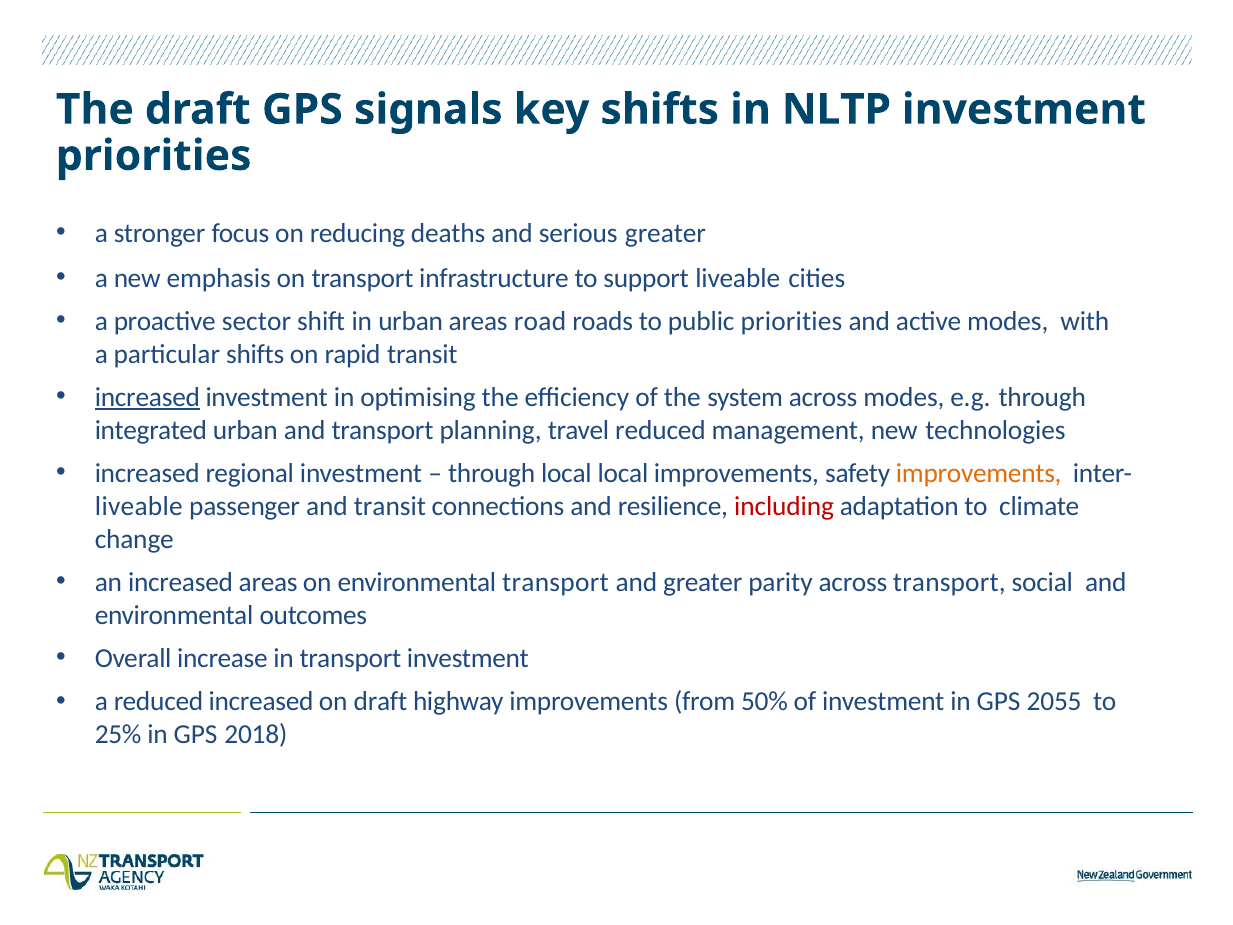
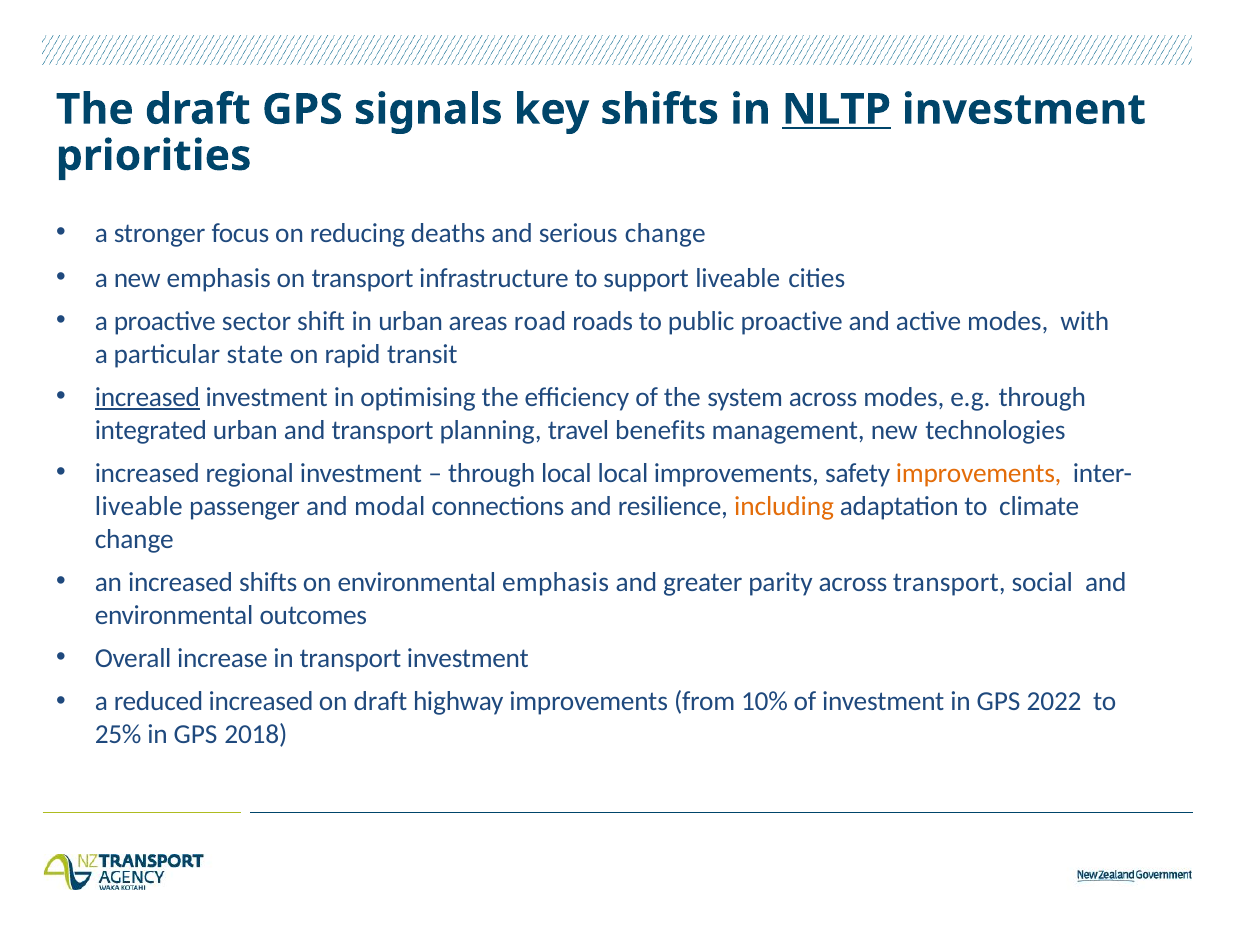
NLTP underline: none -> present
serious greater: greater -> change
public priorities: priorities -> proactive
particular shifts: shifts -> state
travel reduced: reduced -> benefits
and transit: transit -> modal
including colour: red -> orange
increased areas: areas -> shifts
environmental transport: transport -> emphasis
50%: 50% -> 10%
2055: 2055 -> 2022
